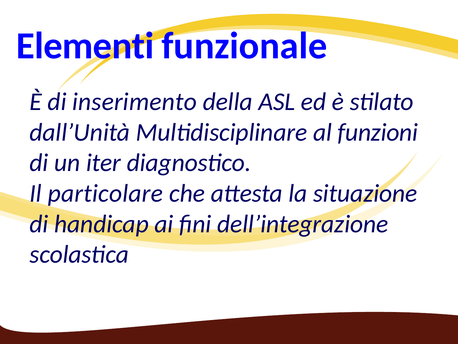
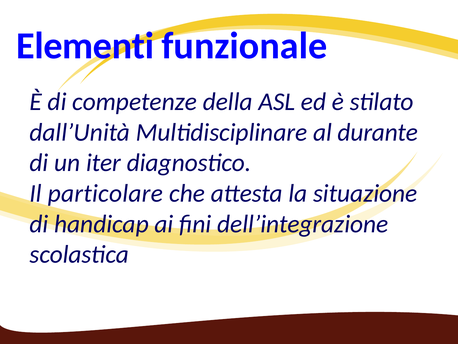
inserimento: inserimento -> competenze
funzioni: funzioni -> durante
